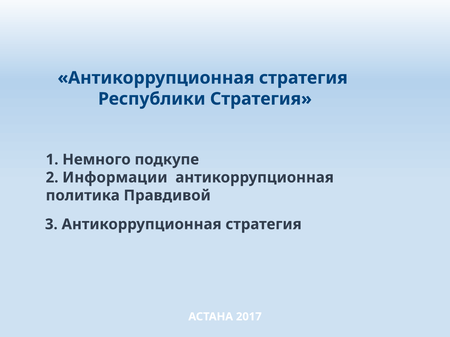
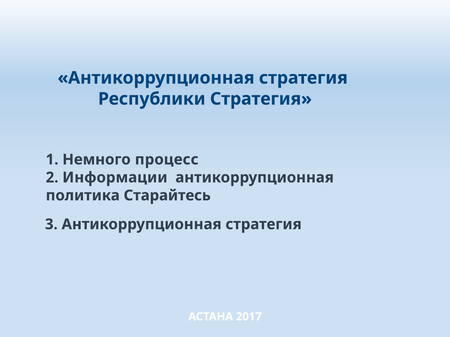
подкупе: подкупе -> процесс
Правдивой: Правдивой -> Старайтесь
